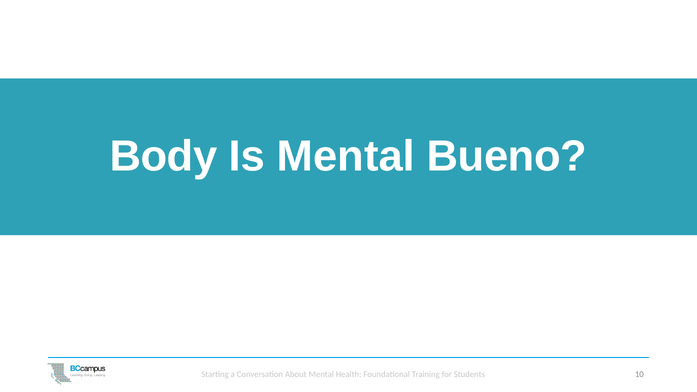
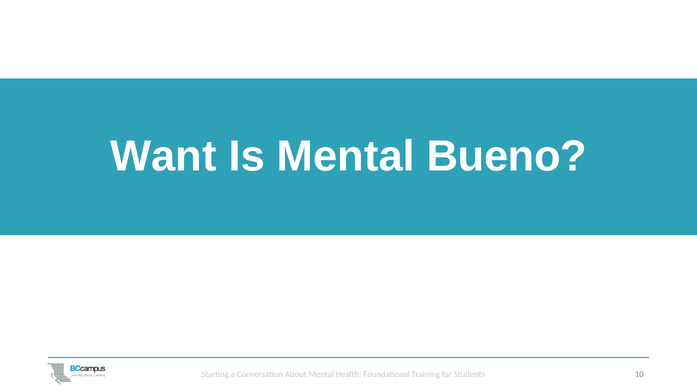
Body: Body -> Want
